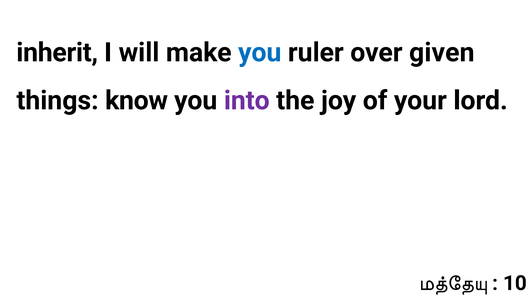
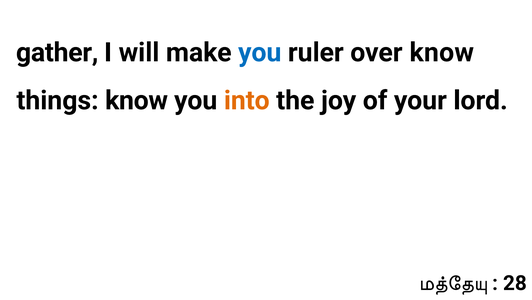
inherit: inherit -> gather
over given: given -> know
into colour: purple -> orange
10: 10 -> 28
